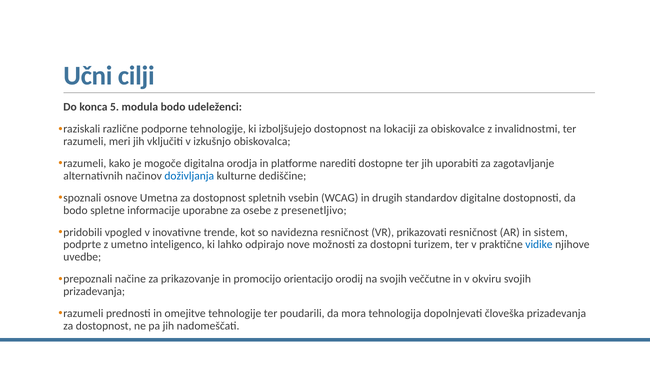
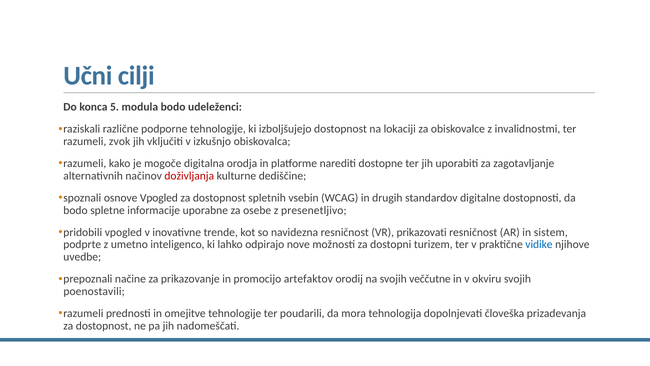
meri: meri -> zvok
doživljanja colour: blue -> red
osnove Umetna: Umetna -> Vpogled
orientacijo: orientacijo -> artefaktov
prizadevanja at (94, 291): prizadevanja -> poenostavili
